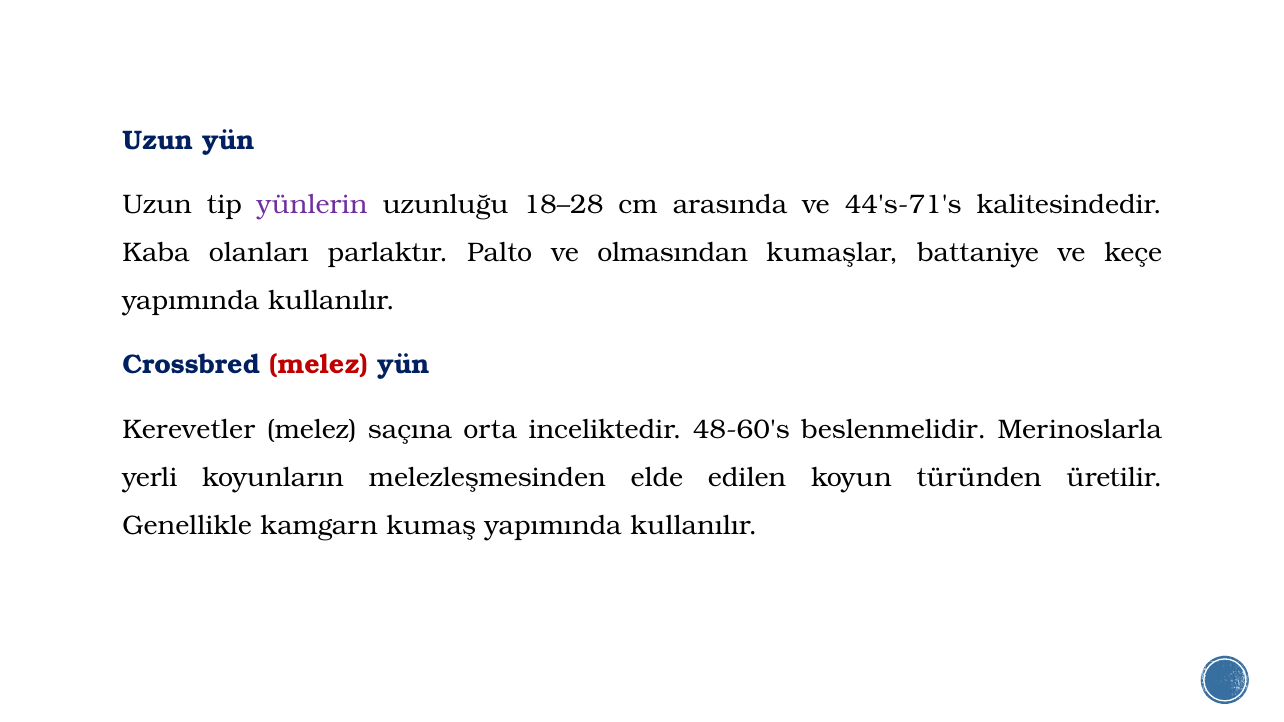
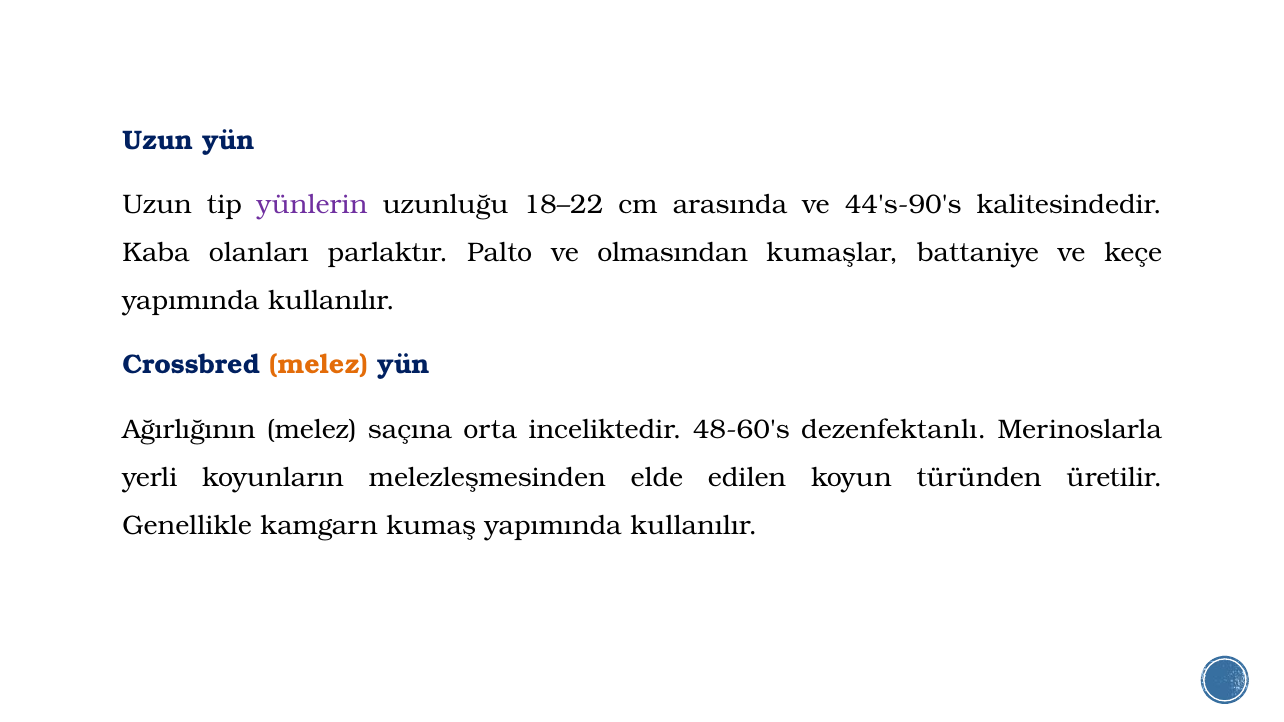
18–28: 18–28 -> 18–22
44's-71's: 44's-71's -> 44's-90's
melez at (319, 365) colour: red -> orange
Kerevetler: Kerevetler -> Ağırlığının
beslenmelidir: beslenmelidir -> dezenfektanlı
